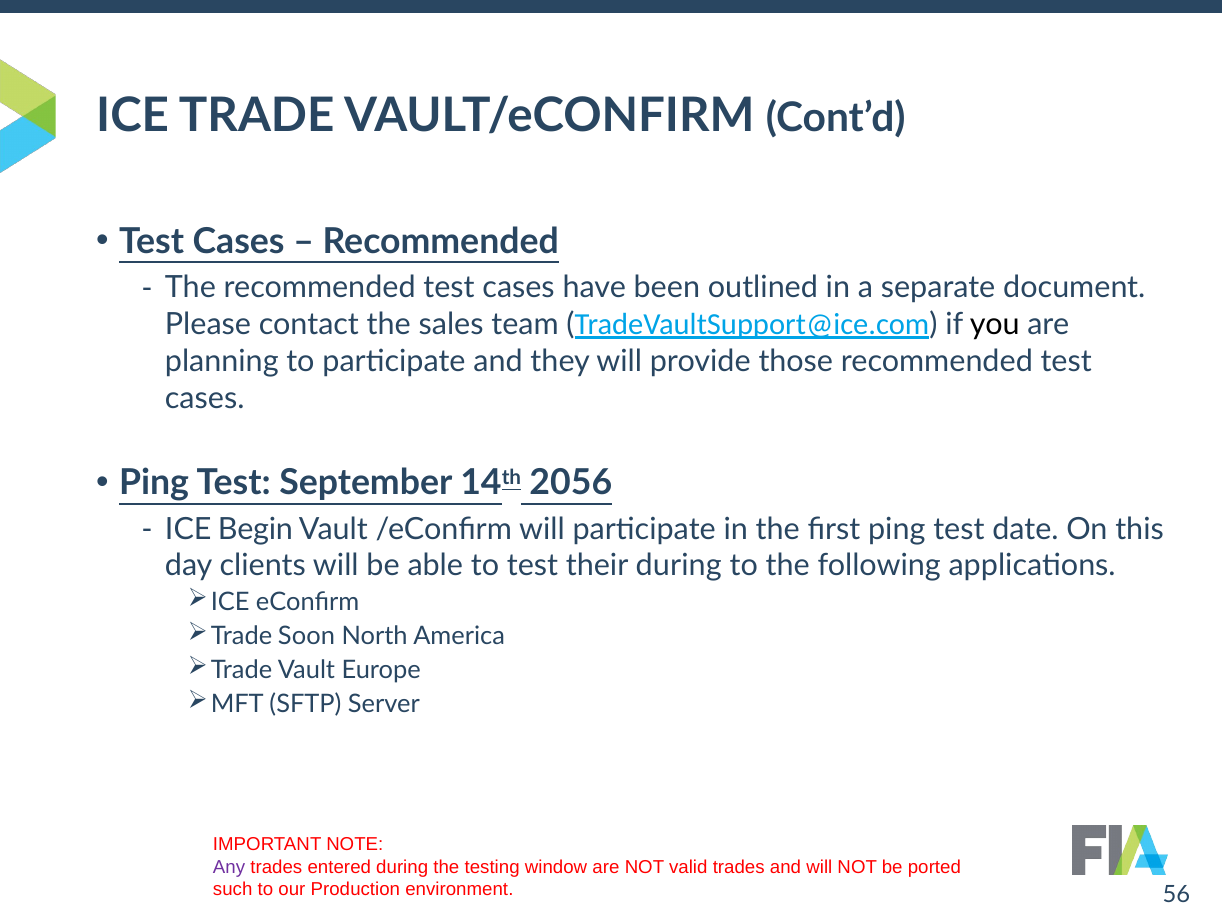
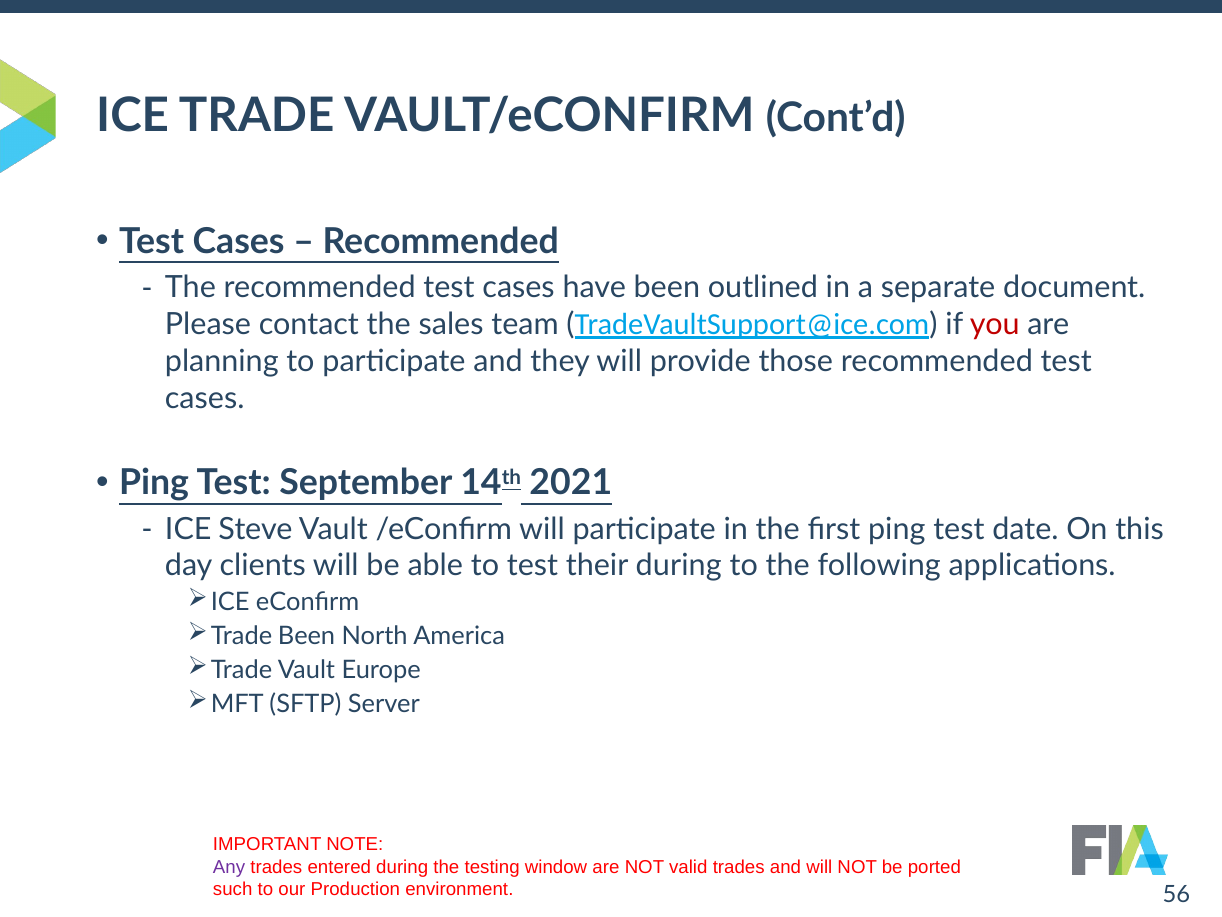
you colour: black -> red
2056: 2056 -> 2021
Begin: Begin -> Steve
Soon at (306, 636): Soon -> Been
